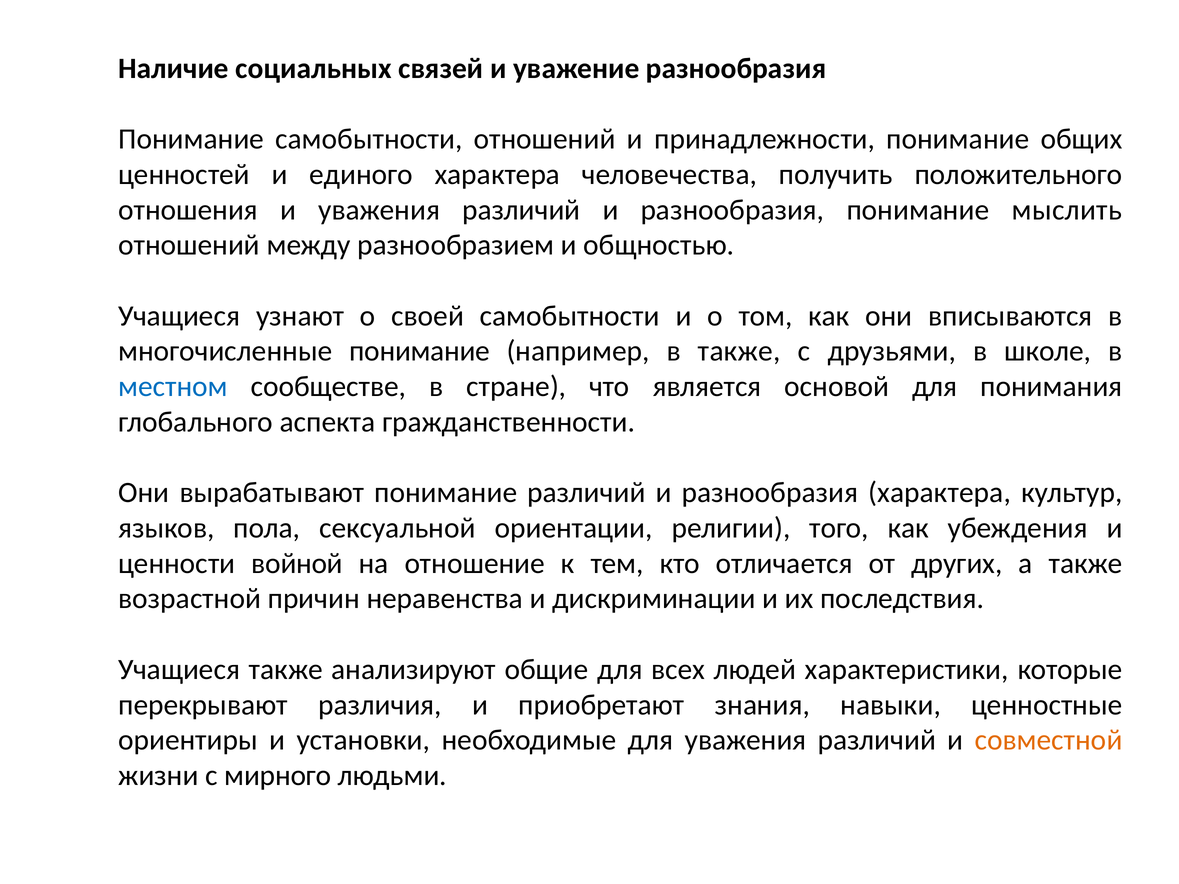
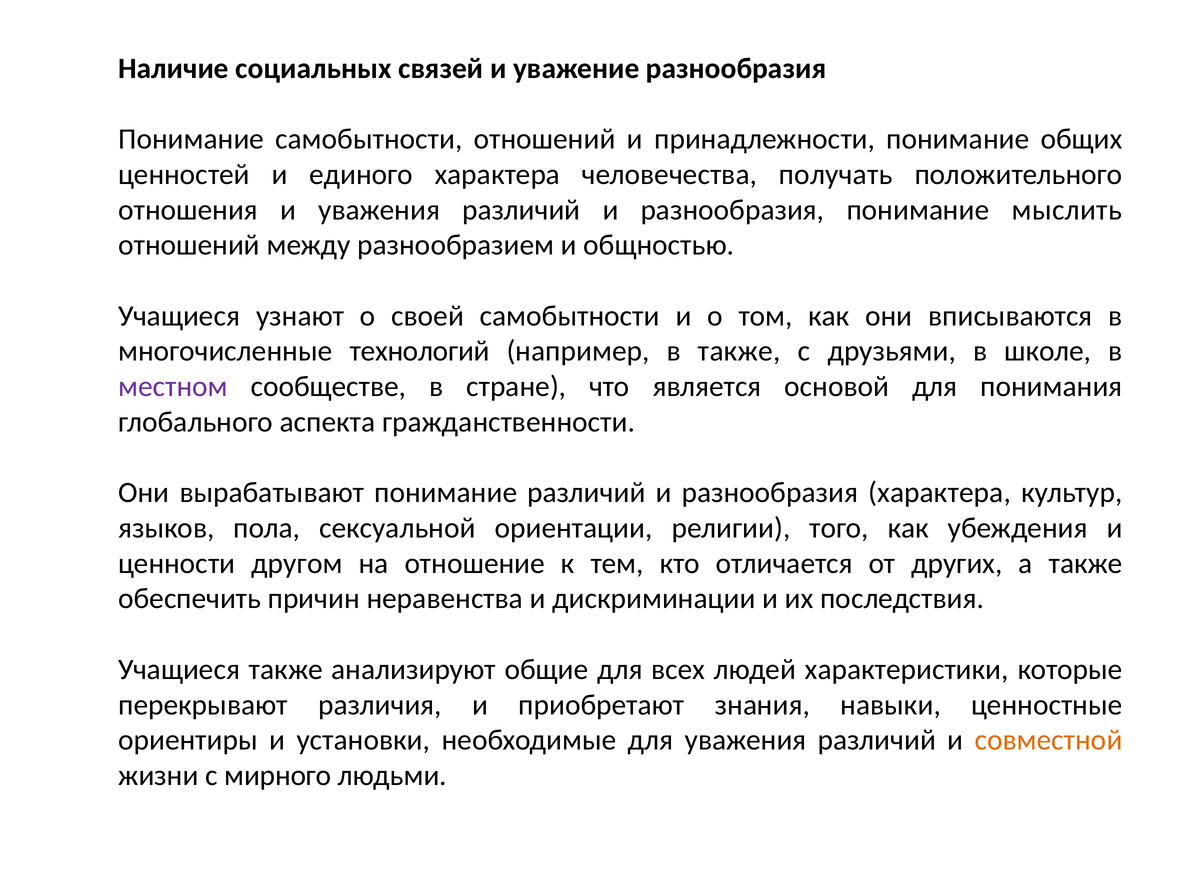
получить: получить -> получать
многочисленные понимание: понимание -> технологий
местном colour: blue -> purple
войной: войной -> другом
возрастной: возрастной -> обеспечить
